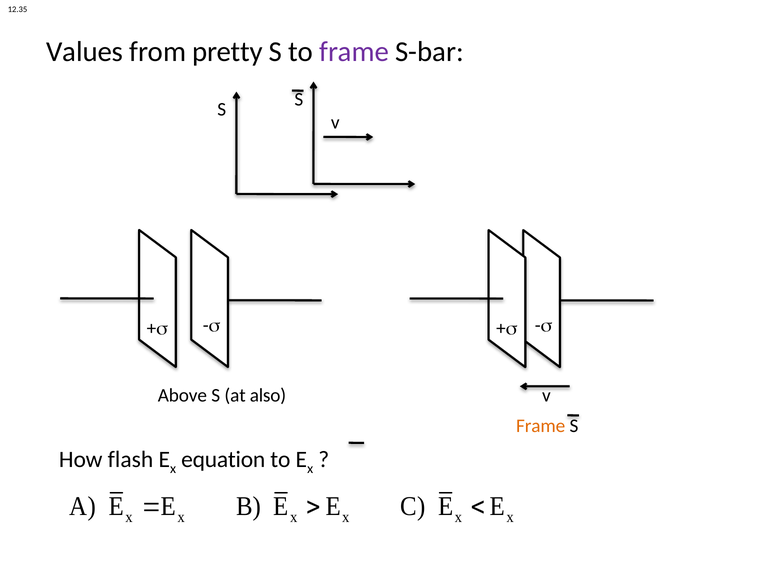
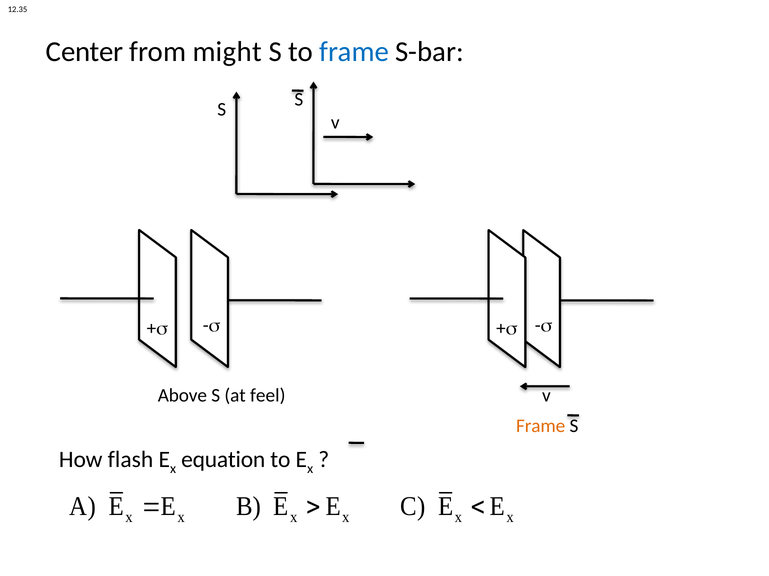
Values: Values -> Center
pretty: pretty -> might
frame at (354, 52) colour: purple -> blue
also: also -> feel
